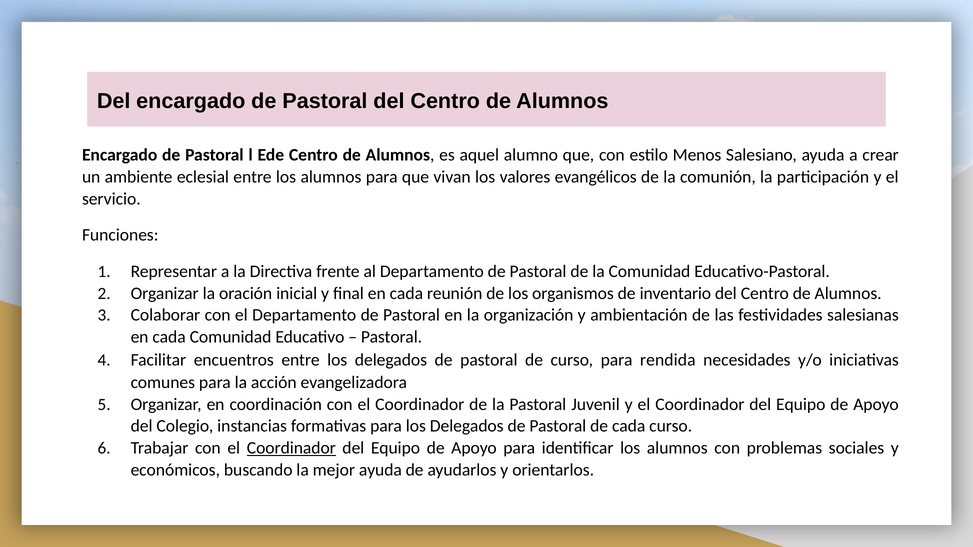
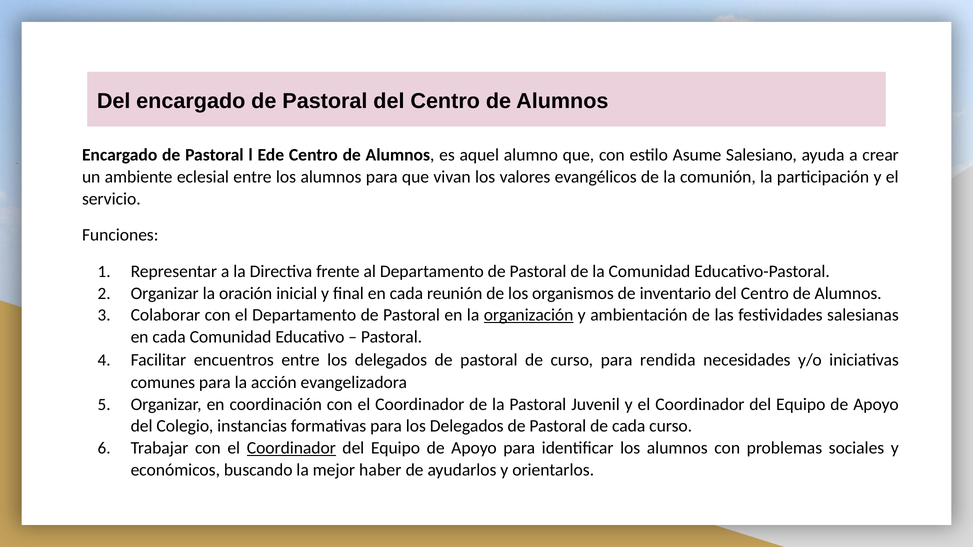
Menos: Menos -> Asume
organización underline: none -> present
mejor ayuda: ayuda -> haber
